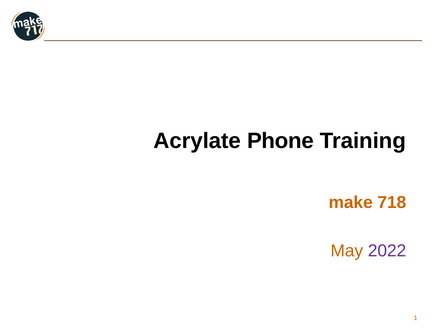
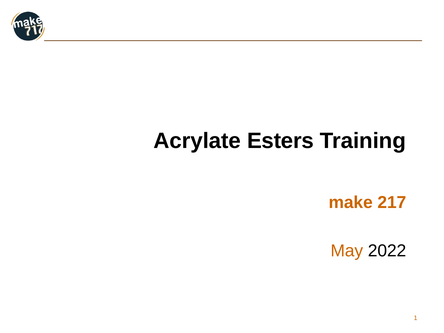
Phone: Phone -> Esters
718: 718 -> 217
2022 colour: purple -> black
